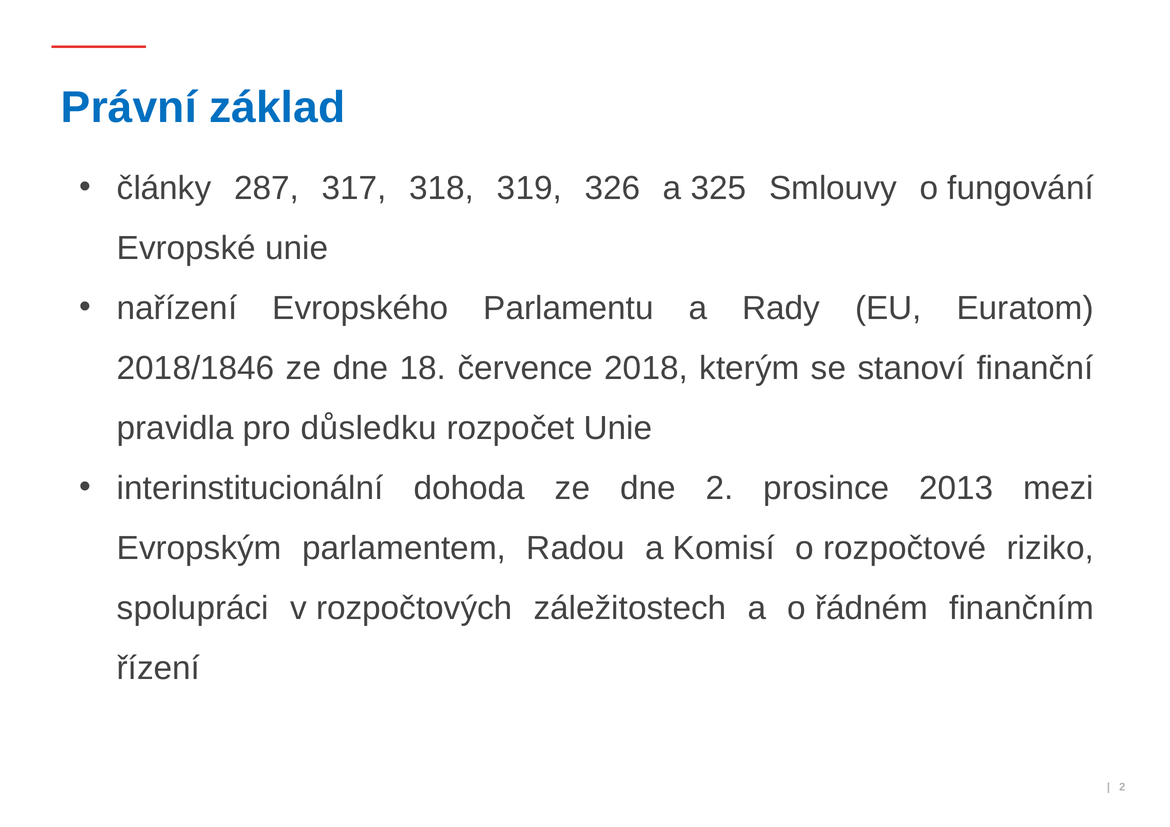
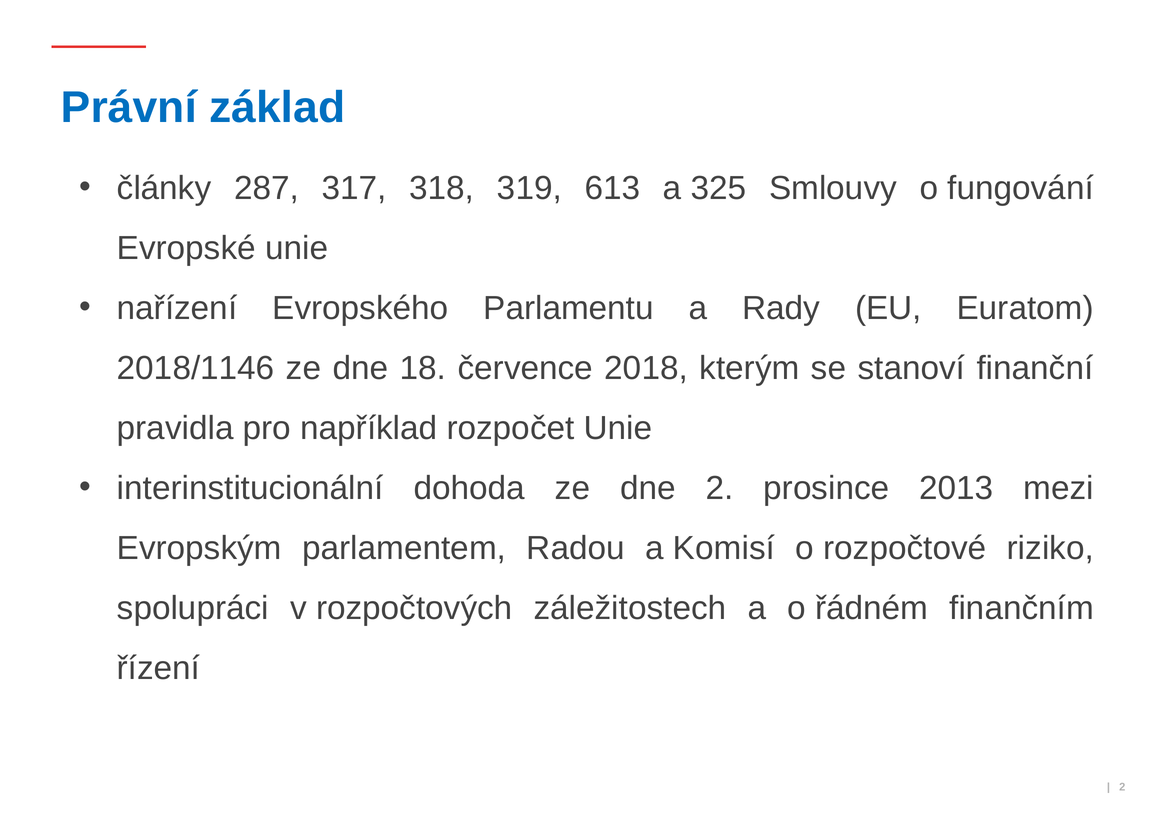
326: 326 -> 613
2018/1846: 2018/1846 -> 2018/1146
důsledku: důsledku -> například
